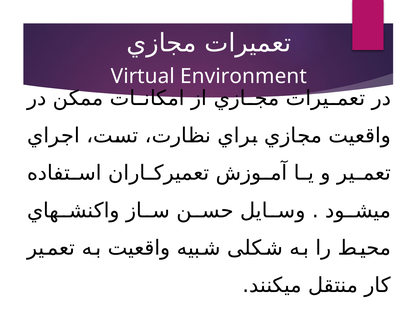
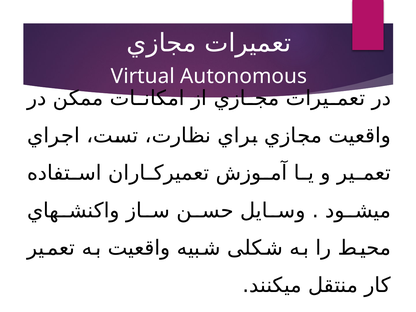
Environment: Environment -> Autonomous
